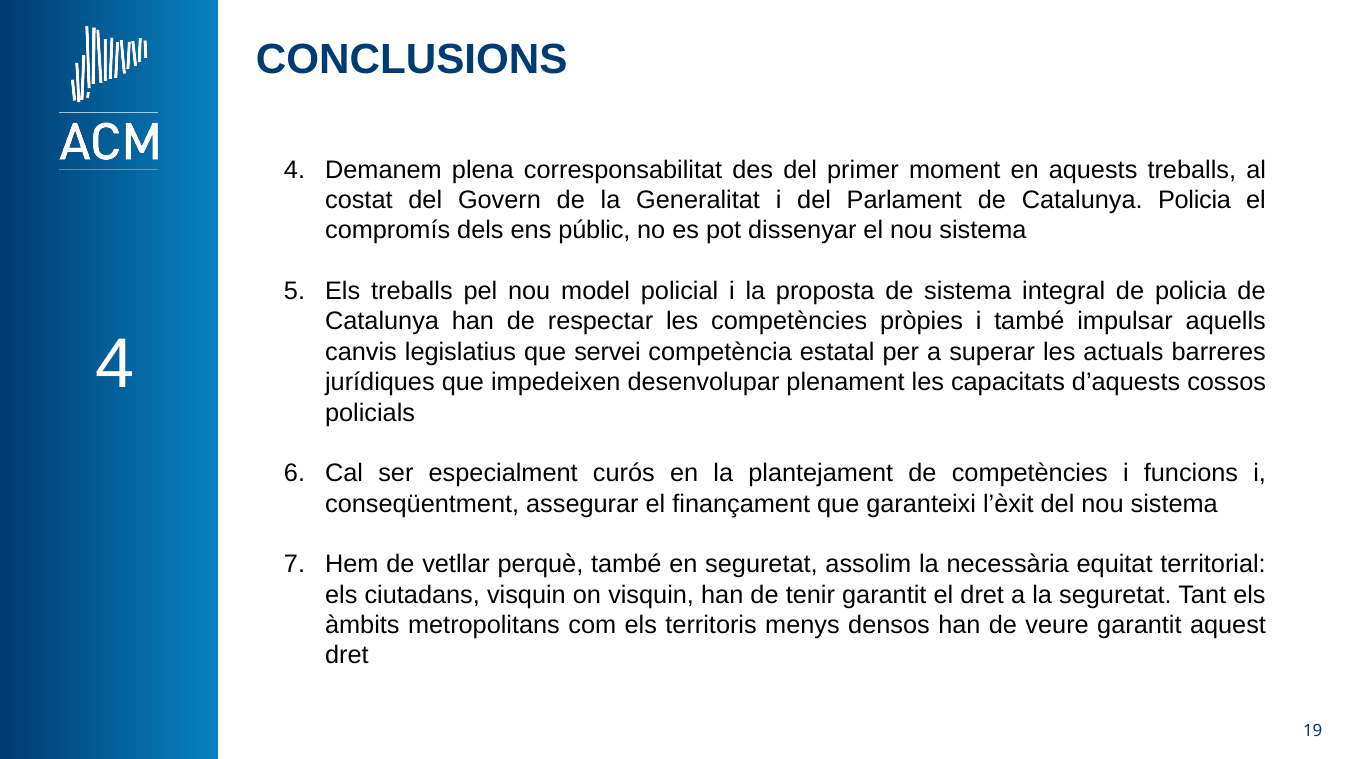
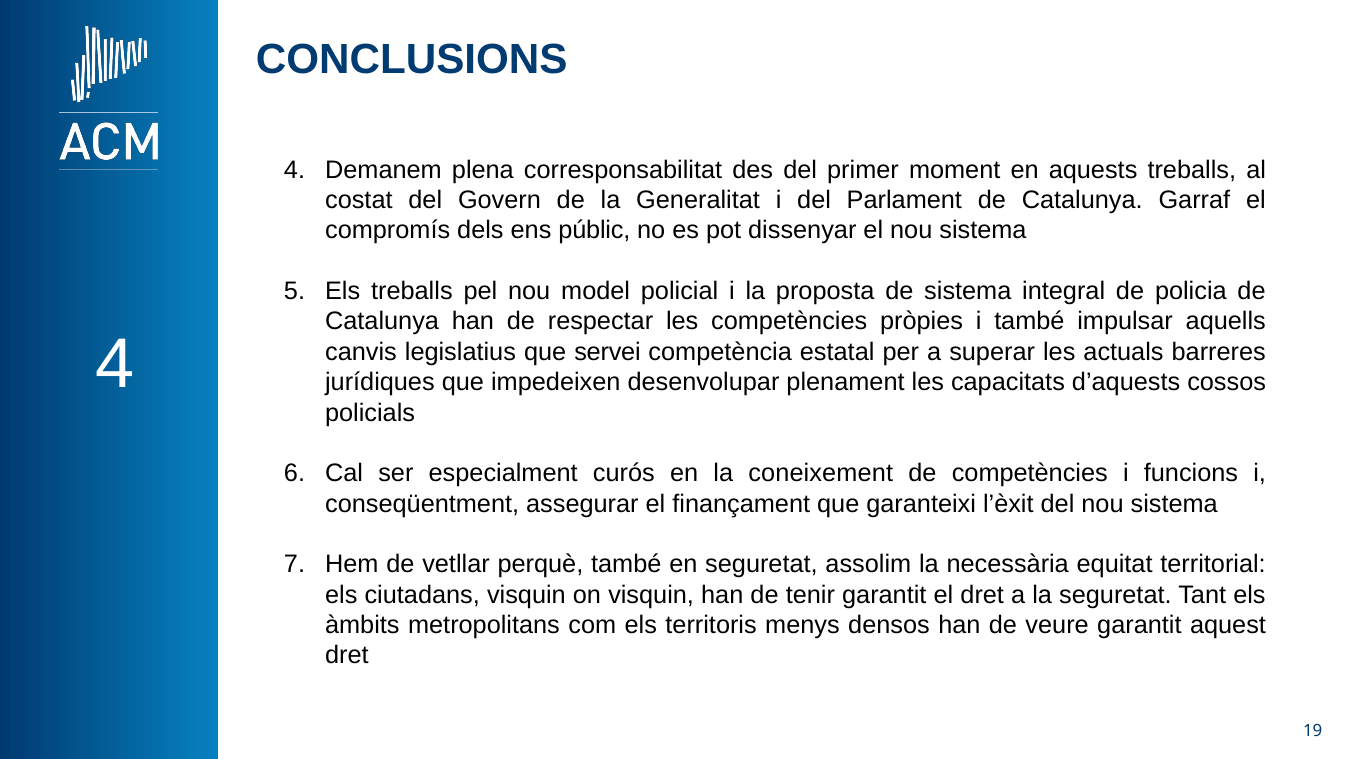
Catalunya Policia: Policia -> Garraf
plantejament: plantejament -> coneixement
